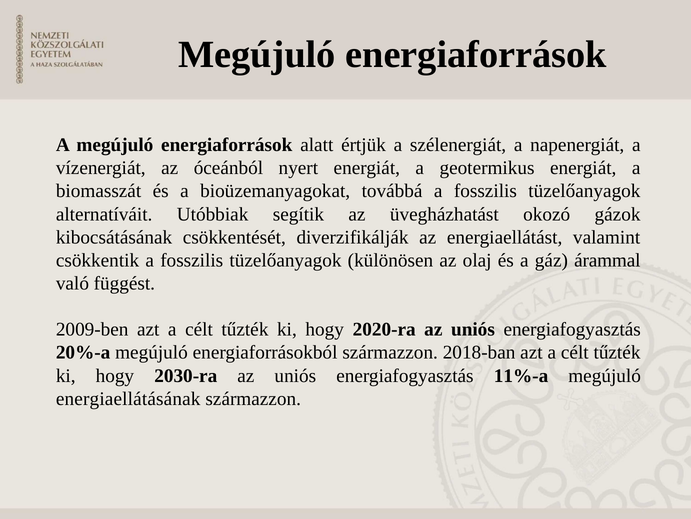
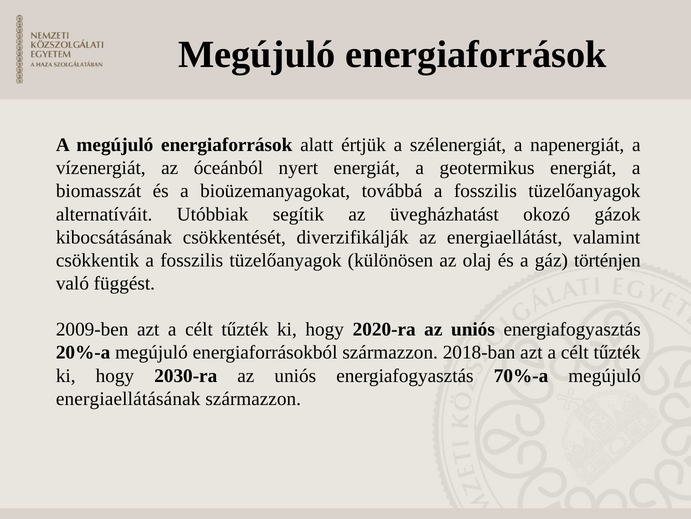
árammal: árammal -> történjen
11%-a: 11%-a -> 70%-a
